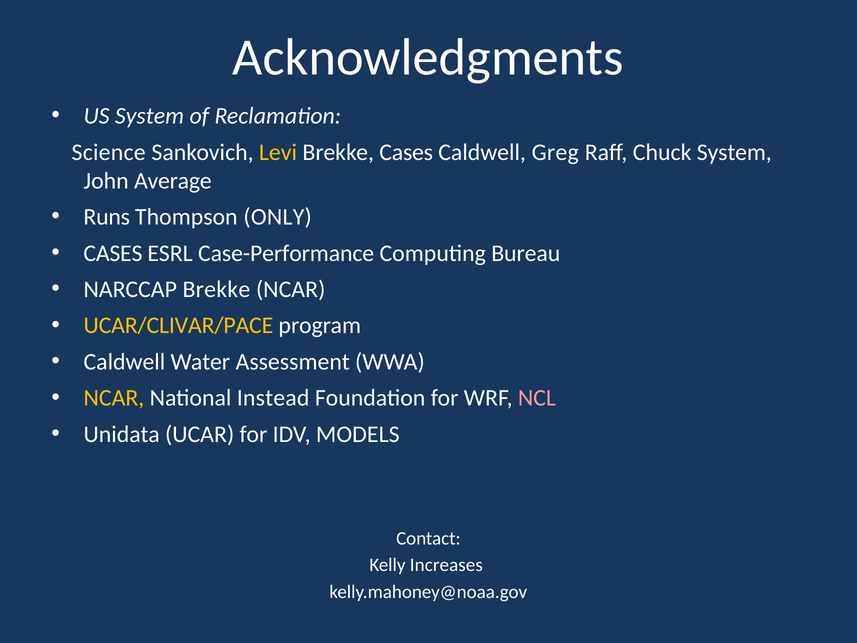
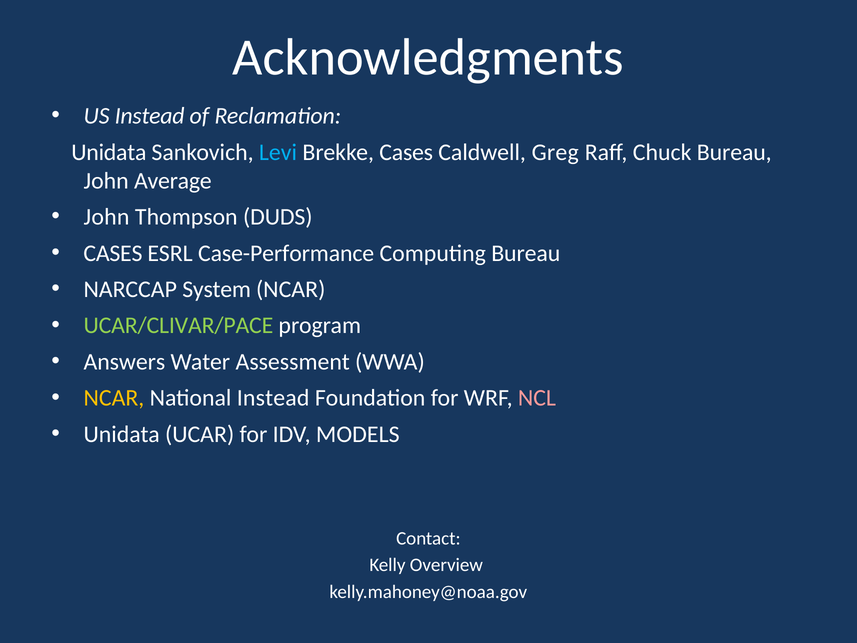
US System: System -> Instead
Science at (109, 152): Science -> Unidata
Levi colour: yellow -> light blue
Chuck System: System -> Bureau
Runs at (107, 217): Runs -> John
ONLY: ONLY -> DUDS
NARCCAP Brekke: Brekke -> System
UCAR/CLIVAR/PACE colour: yellow -> light green
Caldwell at (124, 362): Caldwell -> Answers
Increases: Increases -> Overview
